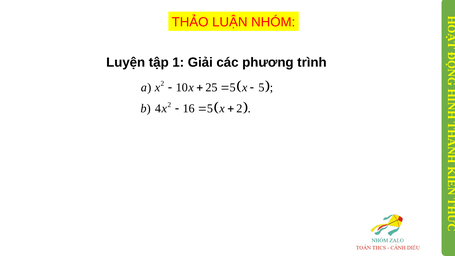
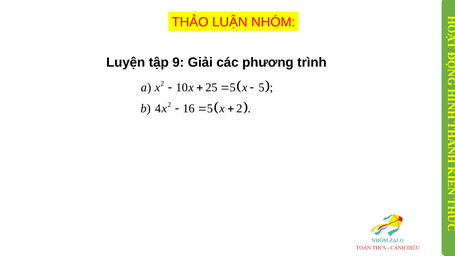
1: 1 -> 9
